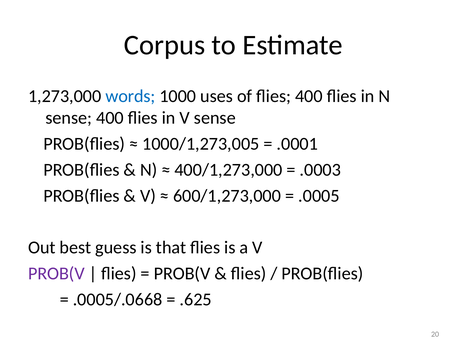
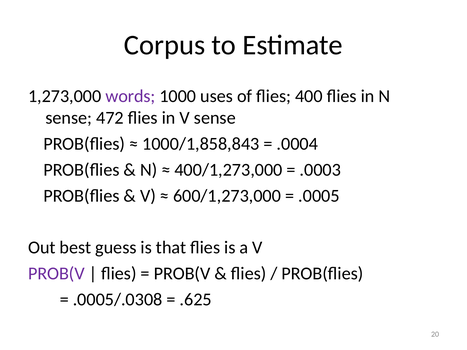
words colour: blue -> purple
sense 400: 400 -> 472
1000/1,273,005: 1000/1,273,005 -> 1000/1,858,843
.0001: .0001 -> .0004
.0005/.0668: .0005/.0668 -> .0005/.0308
